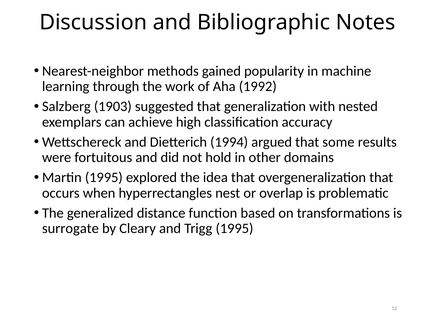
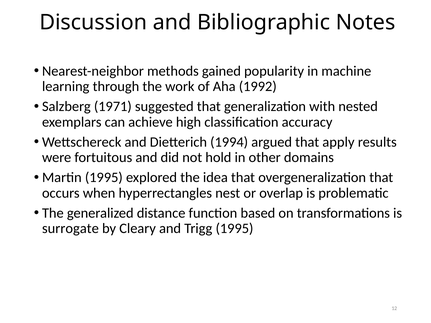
1903: 1903 -> 1971
some: some -> apply
